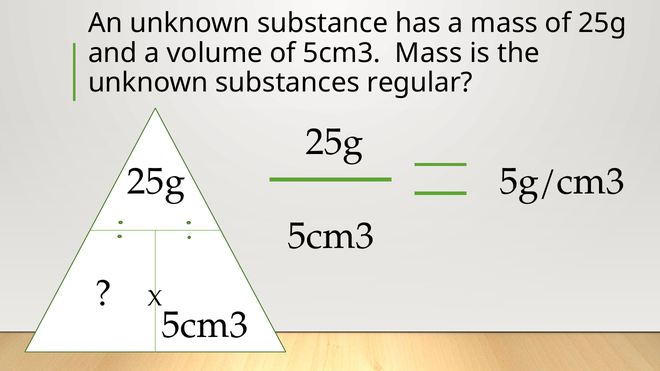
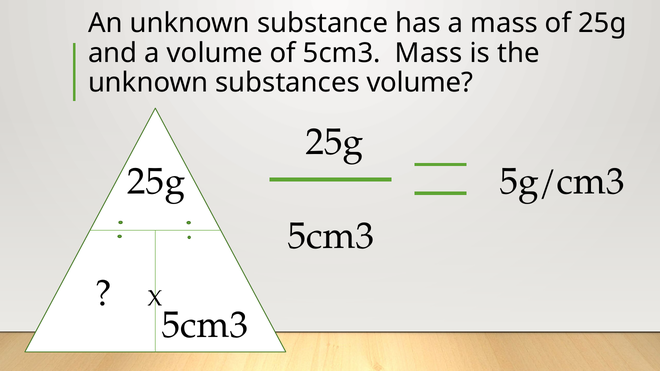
substances regular: regular -> volume
